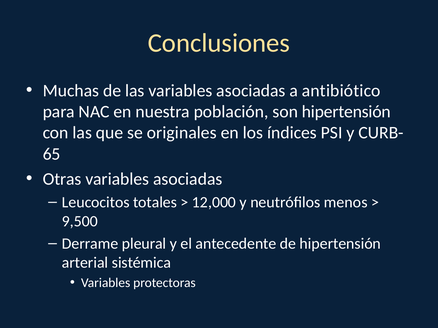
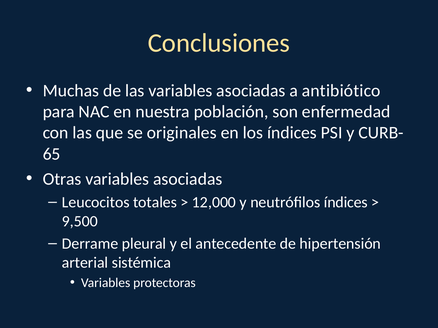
son hipertensión: hipertensión -> enfermedad
neutrófilos menos: menos -> índices
